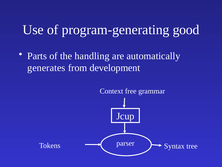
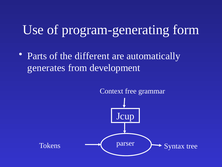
good: good -> form
handling: handling -> different
